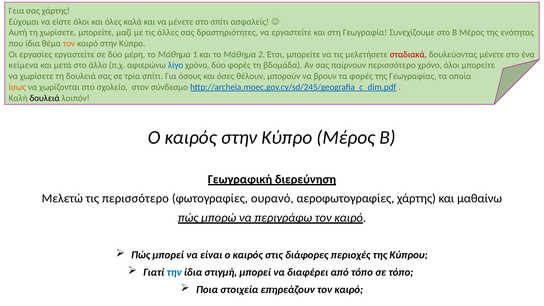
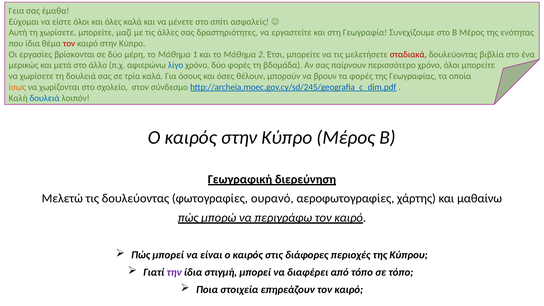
σας χάρτης: χάρτης -> έμαθα
τον at (69, 44) colour: orange -> red
εργασίες εργαστείτε: εργαστείτε -> βρίσκονται
δουλεύοντας μένετε: μένετε -> βιβλία
κείμενα: κείμενα -> μερικώς
τρία σπίτι: σπίτι -> καλά
δουλειά at (45, 98) colour: black -> blue
τις περισσότερο: περισσότερο -> δουλεύοντας
την colour: blue -> purple
